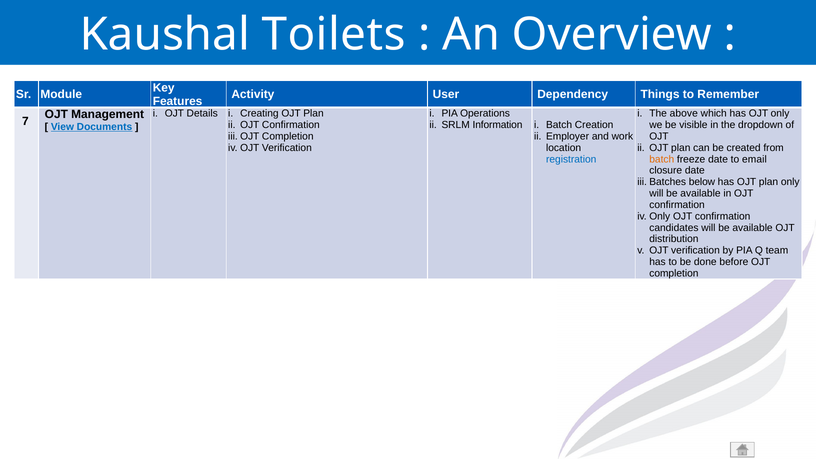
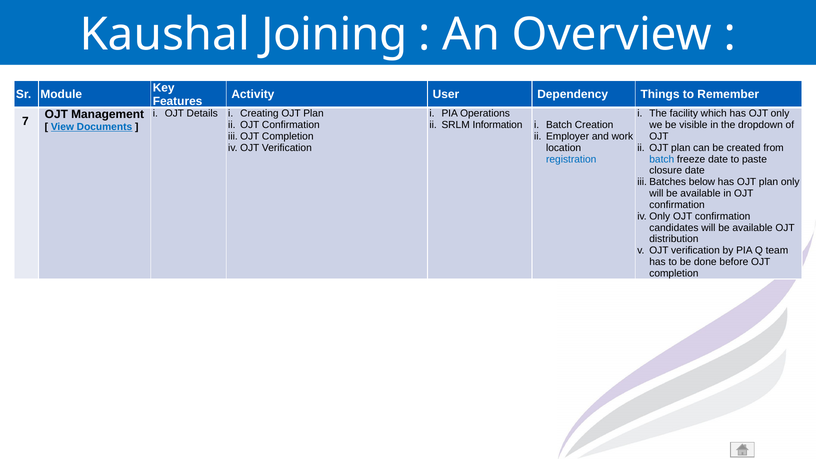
Toilets: Toilets -> Joining
above: above -> facility
batch at (662, 159) colour: orange -> blue
email: email -> paste
